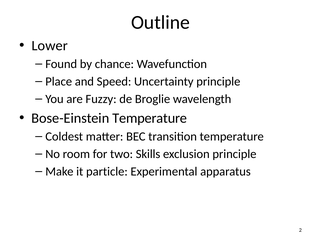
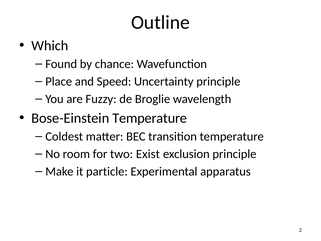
Lower: Lower -> Which
Skills: Skills -> Exist
